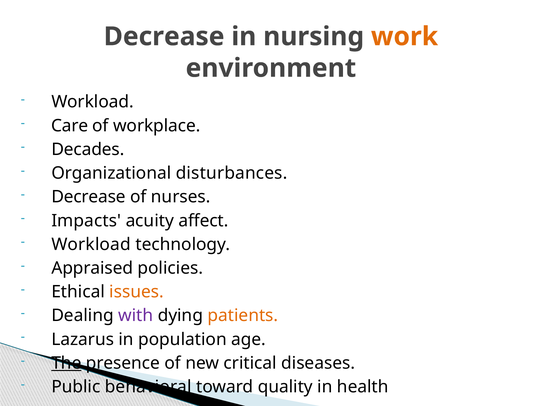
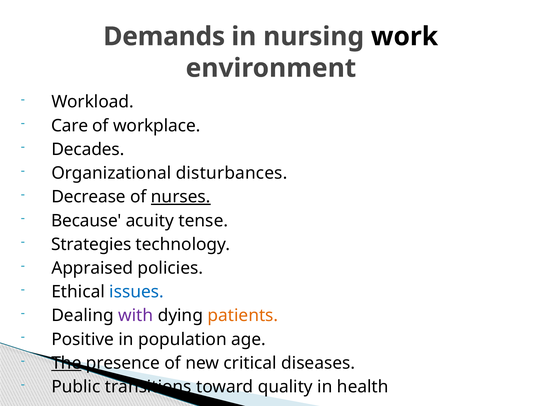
Decrease at (164, 37): Decrease -> Demands
work colour: orange -> black
nurses underline: none -> present
Impacts: Impacts -> Because
affect: affect -> tense
Workload at (91, 245): Workload -> Strategies
issues colour: orange -> blue
Lazarus: Lazarus -> Positive
behavioral: behavioral -> transitions
